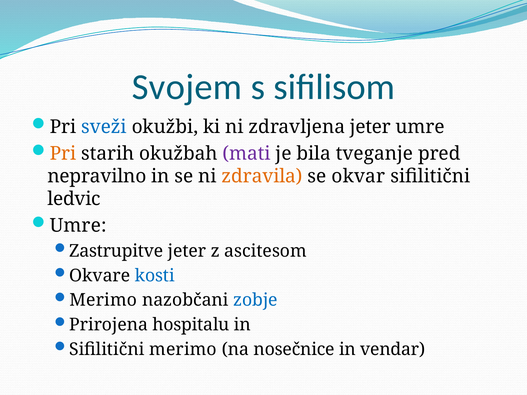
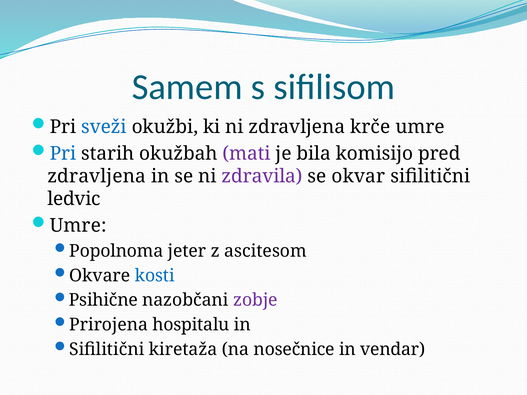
Svojem: Svojem -> Samem
zdravljena jeter: jeter -> krče
Pri at (63, 154) colour: orange -> blue
tveganje: tveganje -> komisijo
nepravilno at (97, 176): nepravilno -> zdravljena
zdravila colour: orange -> purple
Zastrupitve: Zastrupitve -> Popolnoma
Merimo at (103, 300): Merimo -> Psihične
zobje colour: blue -> purple
Sifilitični merimo: merimo -> kiretaža
